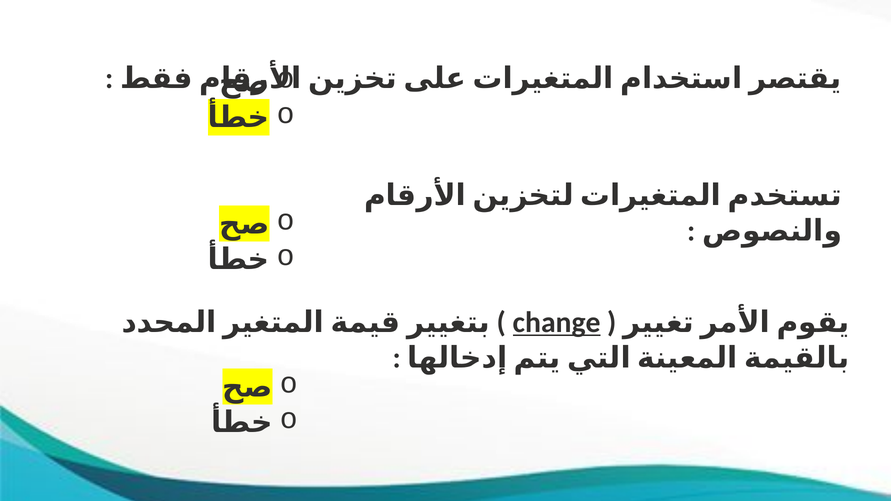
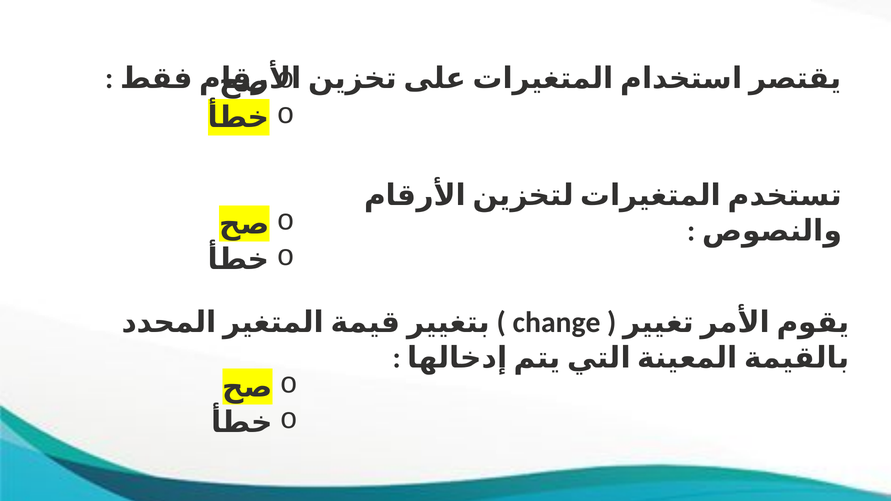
change underline: present -> none
